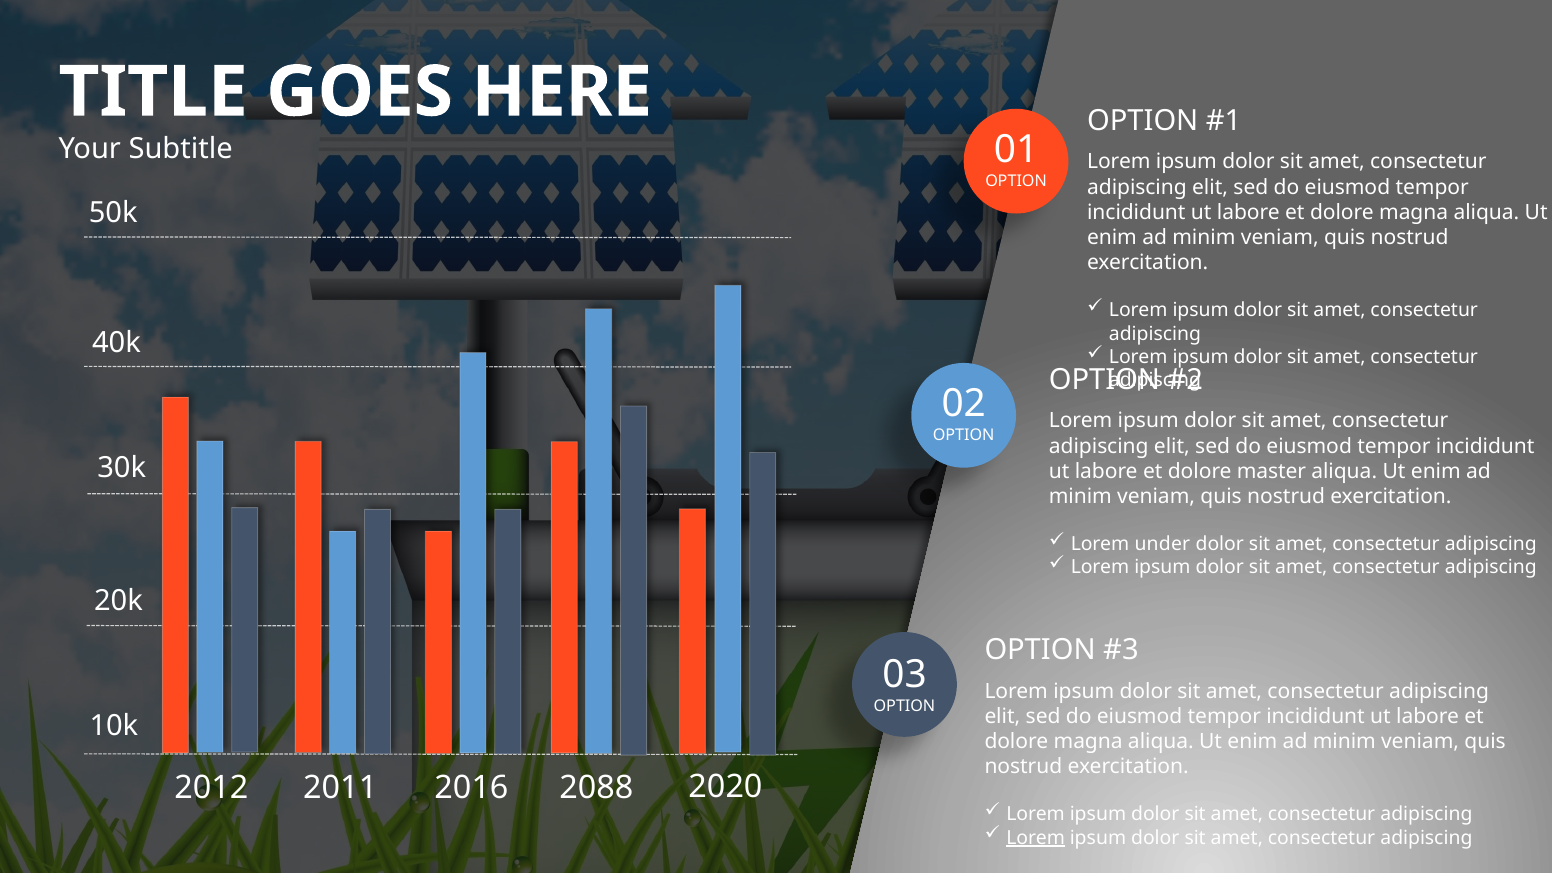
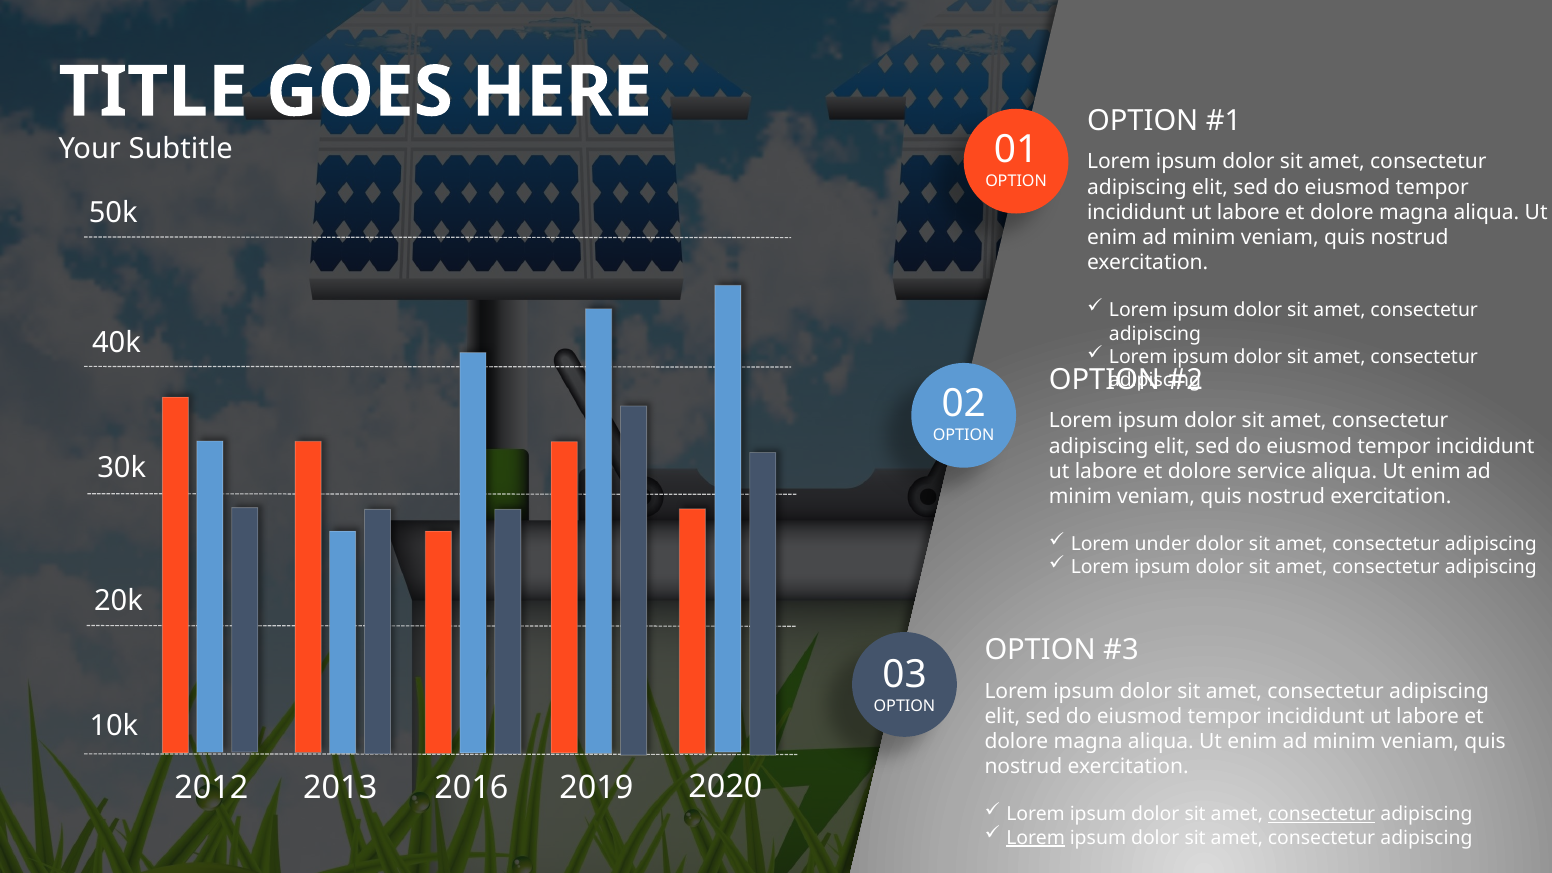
master: master -> service
2011: 2011 -> 2013
2088: 2088 -> 2019
consectetur at (1322, 814) underline: none -> present
